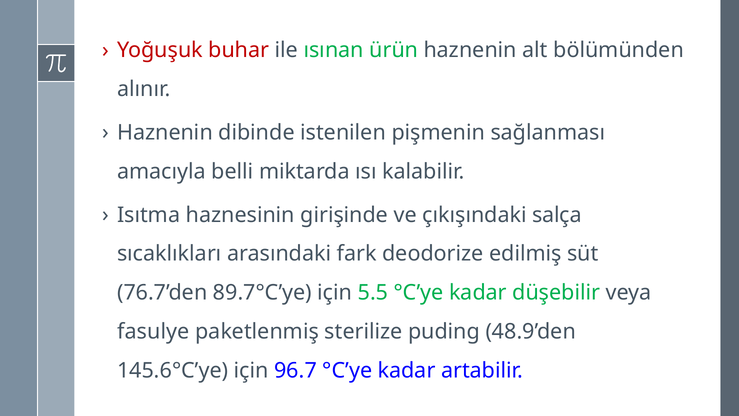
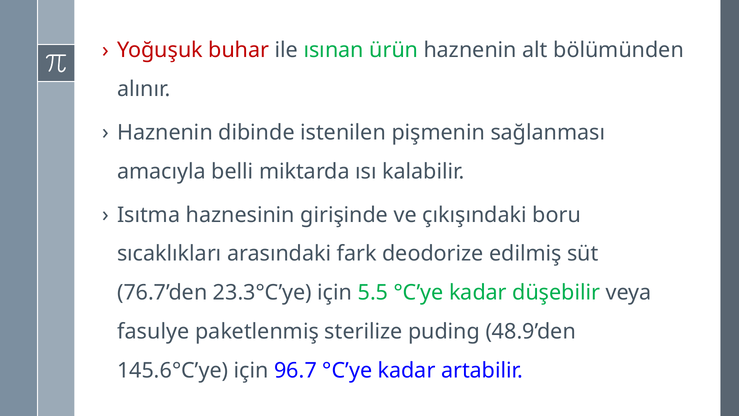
salça: salça -> boru
89.7°C’ye: 89.7°C’ye -> 23.3°C’ye
